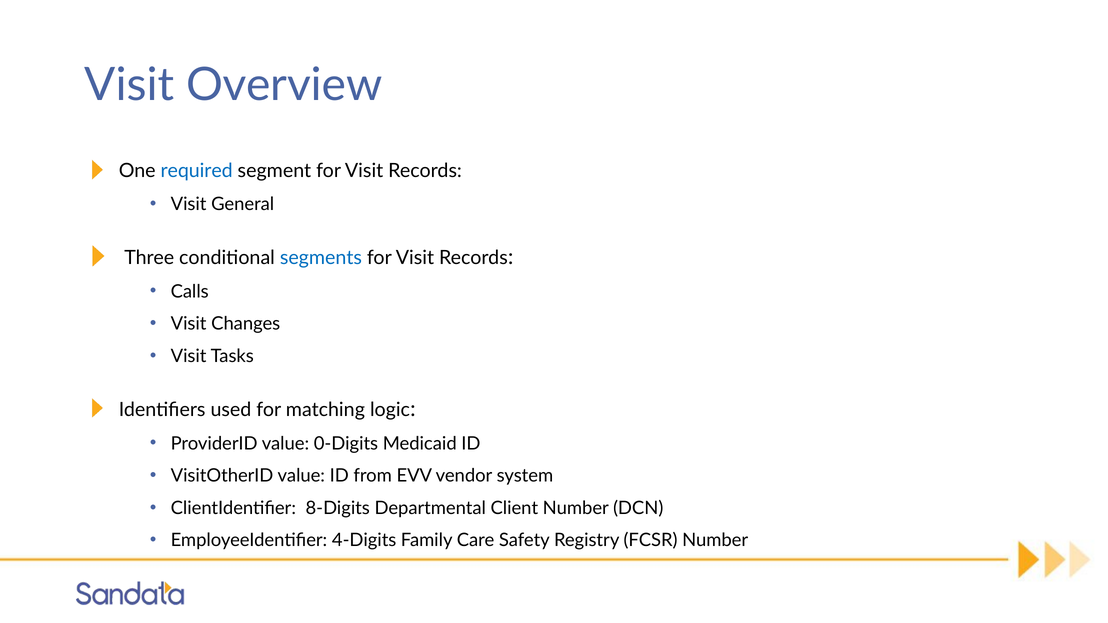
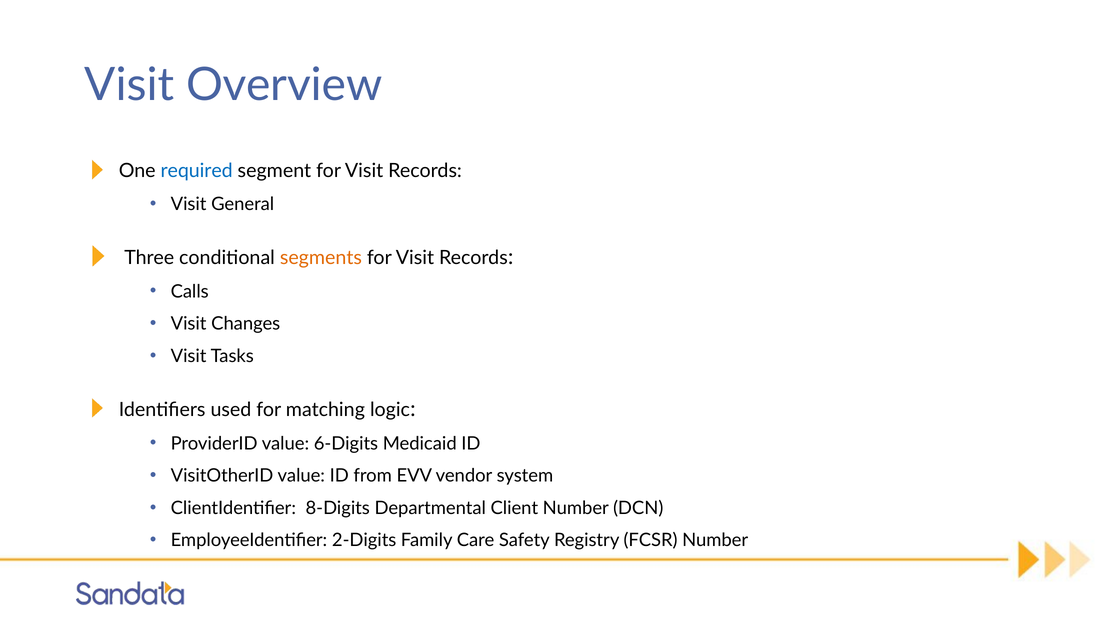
segments colour: blue -> orange
0-Digits: 0-Digits -> 6-Digits
4-Digits: 4-Digits -> 2-Digits
